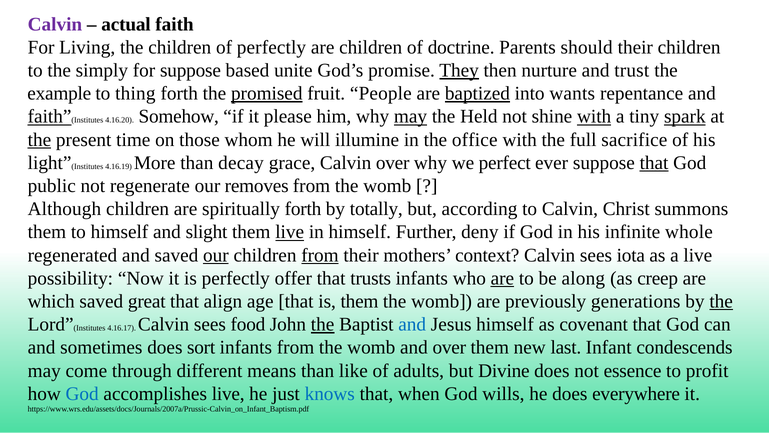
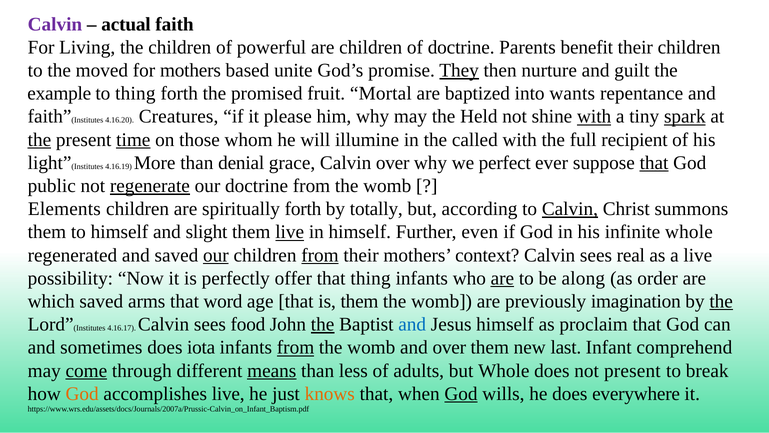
of perfectly: perfectly -> powerful
should: should -> benefit
simply: simply -> moved
for suppose: suppose -> mothers
trust: trust -> guilt
promised underline: present -> none
People: People -> Mortal
baptized underline: present -> none
faith at (50, 117) underline: present -> none
Somehow: Somehow -> Creatures
may at (411, 117) underline: present -> none
time underline: none -> present
office: office -> called
sacrifice: sacrifice -> recipient
decay: decay -> denial
regenerate underline: none -> present
our removes: removes -> doctrine
Although: Although -> Elements
Calvin at (570, 209) underline: none -> present
deny: deny -> even
iota: iota -> real
that trusts: trusts -> thing
creep: creep -> order
great: great -> arms
align: align -> word
generations: generations -> imagination
covenant: covenant -> proclaim
sort: sort -> iota
from at (296, 347) underline: none -> present
condescends: condescends -> comprehend
come underline: none -> present
means underline: none -> present
like: like -> less
but Divine: Divine -> Whole
not essence: essence -> present
profit: profit -> break
God at (82, 393) colour: blue -> orange
knows colour: blue -> orange
God at (461, 393) underline: none -> present
